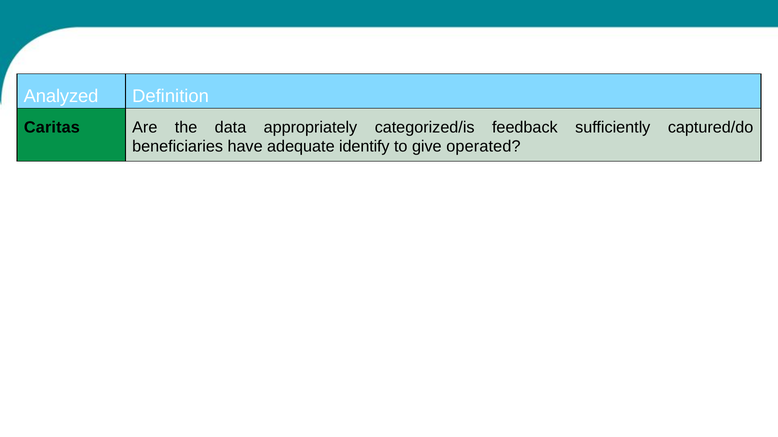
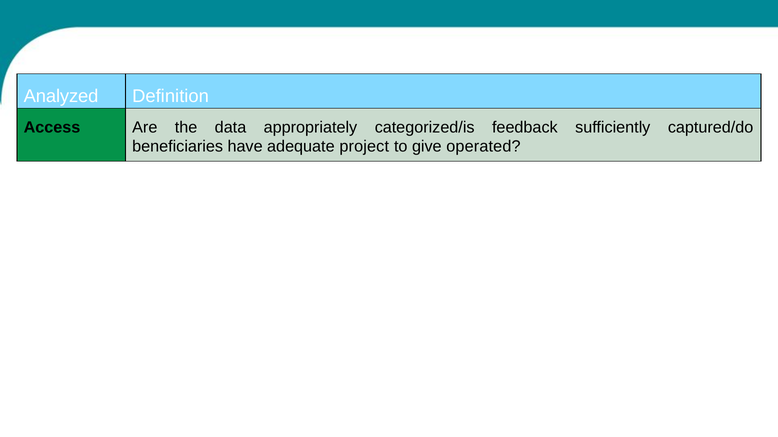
Caritas: Caritas -> Access
identify: identify -> project
